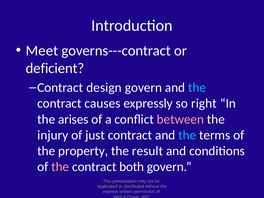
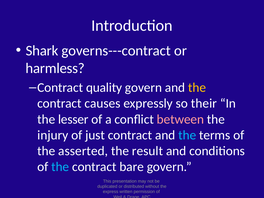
Meet: Meet -> Shark
deficient: deficient -> harmless
design: design -> quality
the at (197, 88) colour: light blue -> yellow
right: right -> their
arises: arises -> lesser
property: property -> asserted
the at (60, 167) colour: pink -> light blue
both: both -> bare
